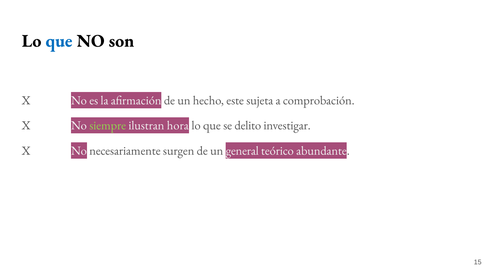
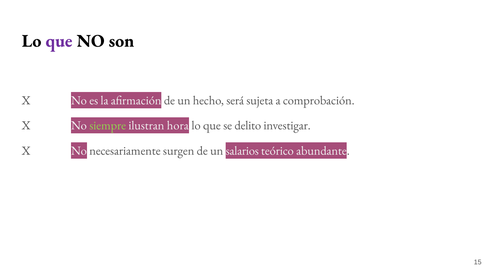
que at (59, 41) colour: blue -> purple
este: este -> será
general: general -> salarios
